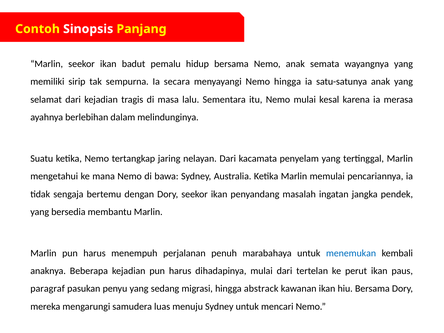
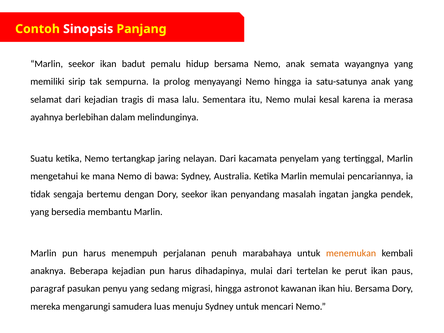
secara: secara -> prolog
menemukan colour: blue -> orange
abstrack: abstrack -> astronot
